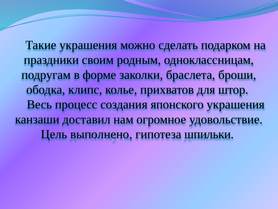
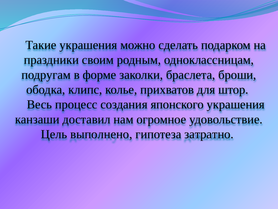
шпильки: шпильки -> затратно
